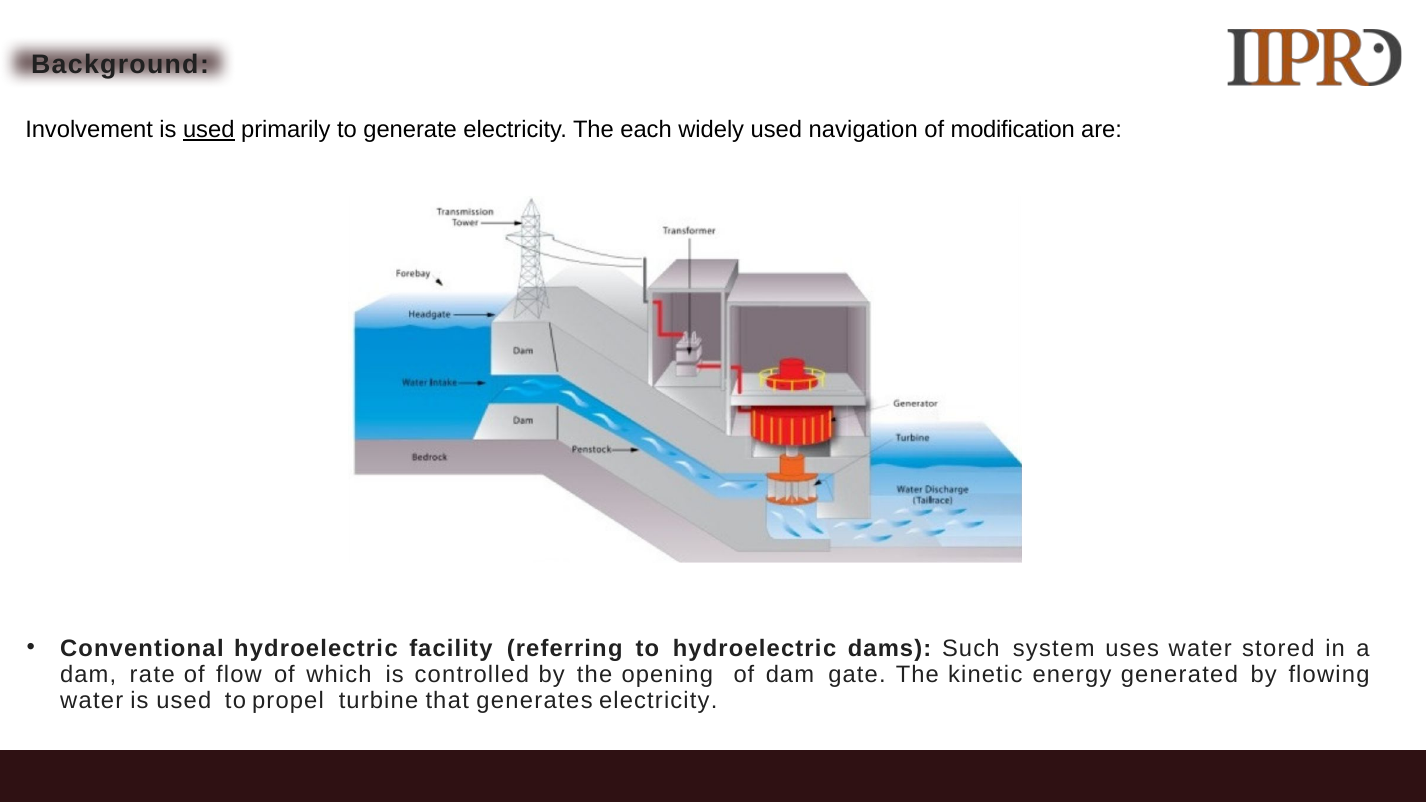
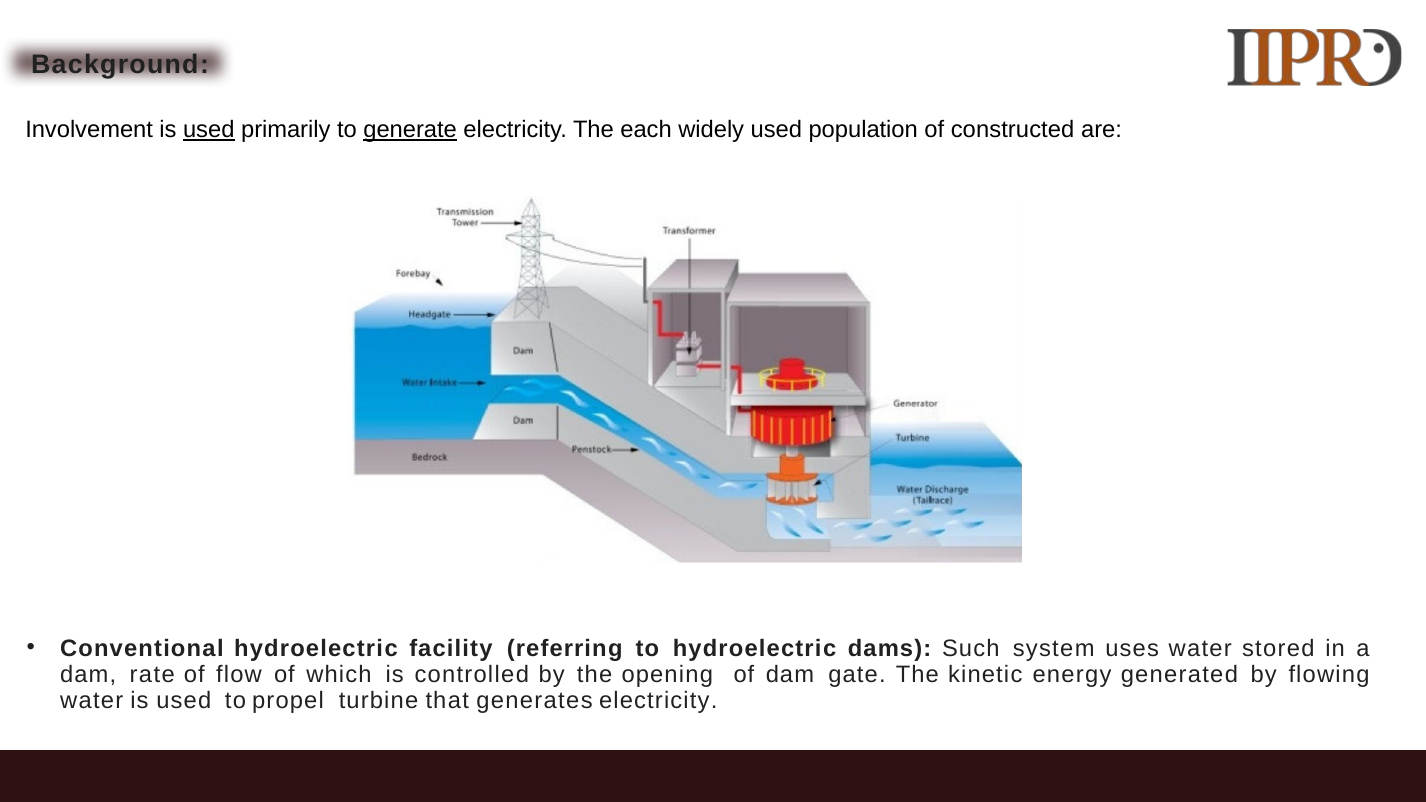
generate underline: none -> present
navigation: navigation -> population
modification: modification -> constructed
